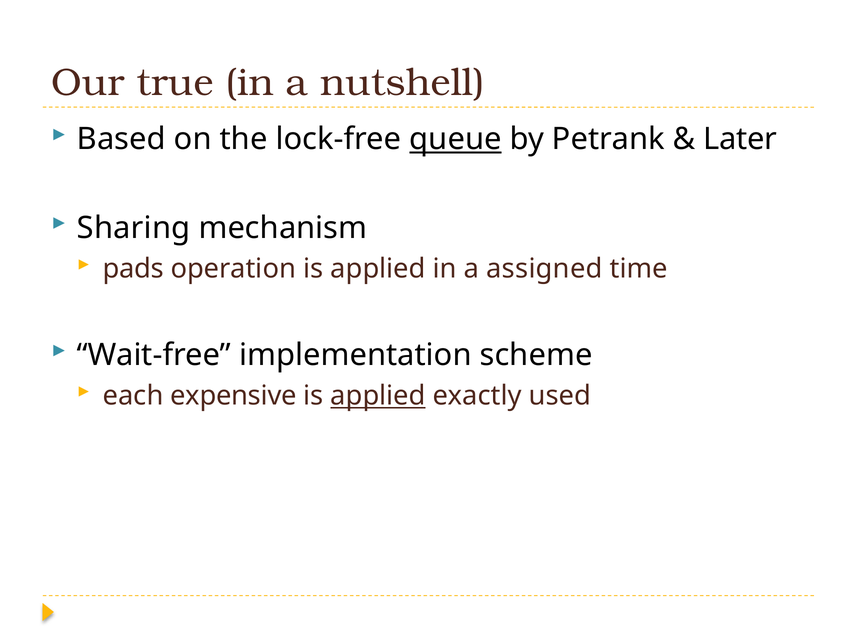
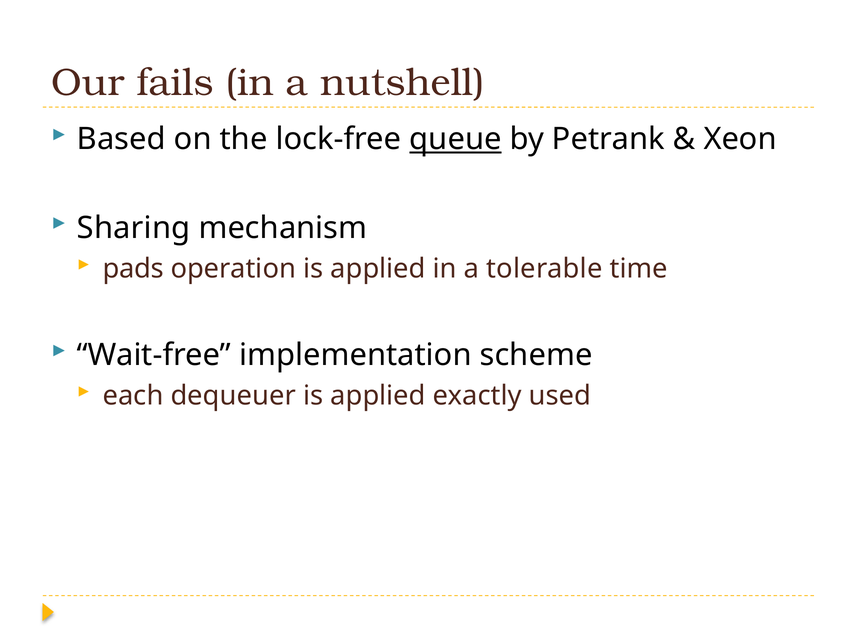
true: true -> fails
Later: Later -> Xeon
assigned: assigned -> tolerable
expensive: expensive -> dequeuer
applied at (378, 396) underline: present -> none
